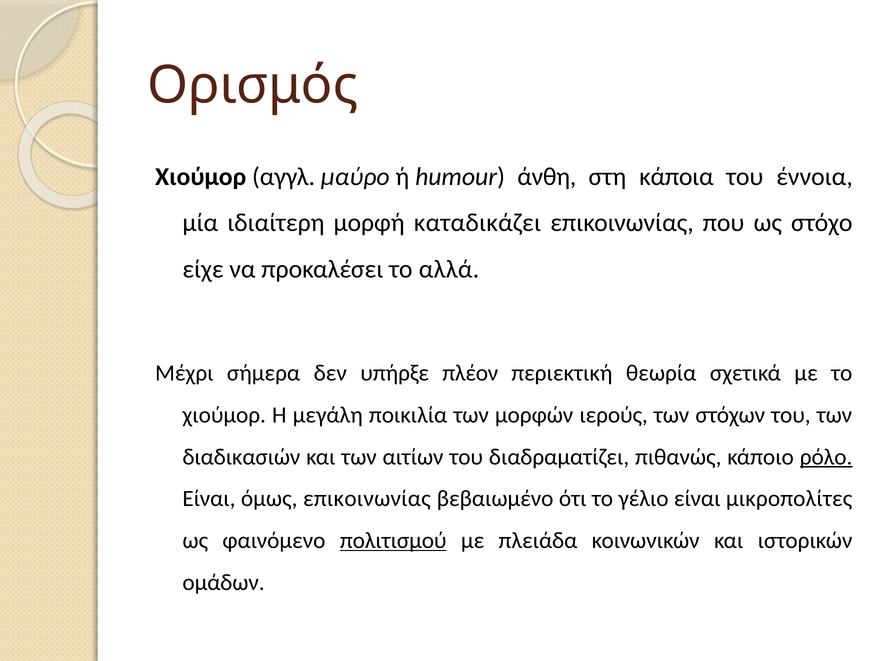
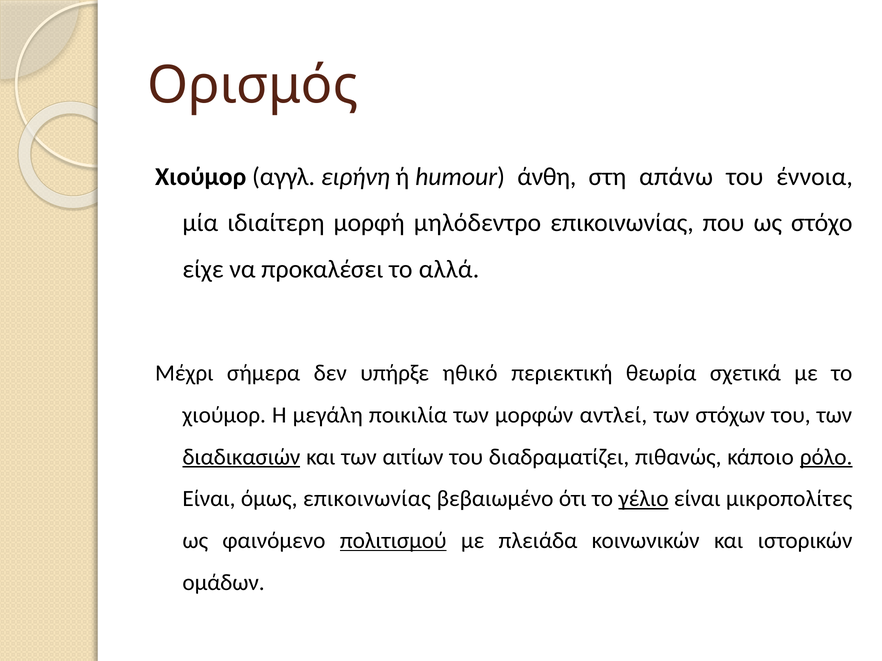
μαύρο: μαύρο -> ειρήνη
κάποια: κάποια -> απάνω
καταδικάζει: καταδικάζει -> μηλόδεντρο
πλέον: πλέον -> ηθικό
ιερούς: ιερούς -> αντλεί
διαδικασιών underline: none -> present
γέλιο underline: none -> present
